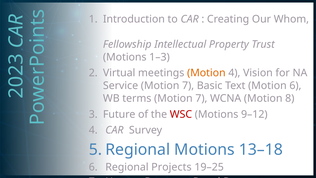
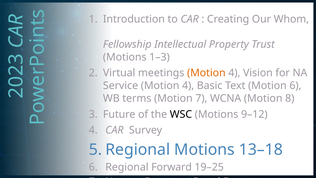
Service Motion 7: 7 -> 4
WSC colour: red -> black
Projects: Projects -> Forward
